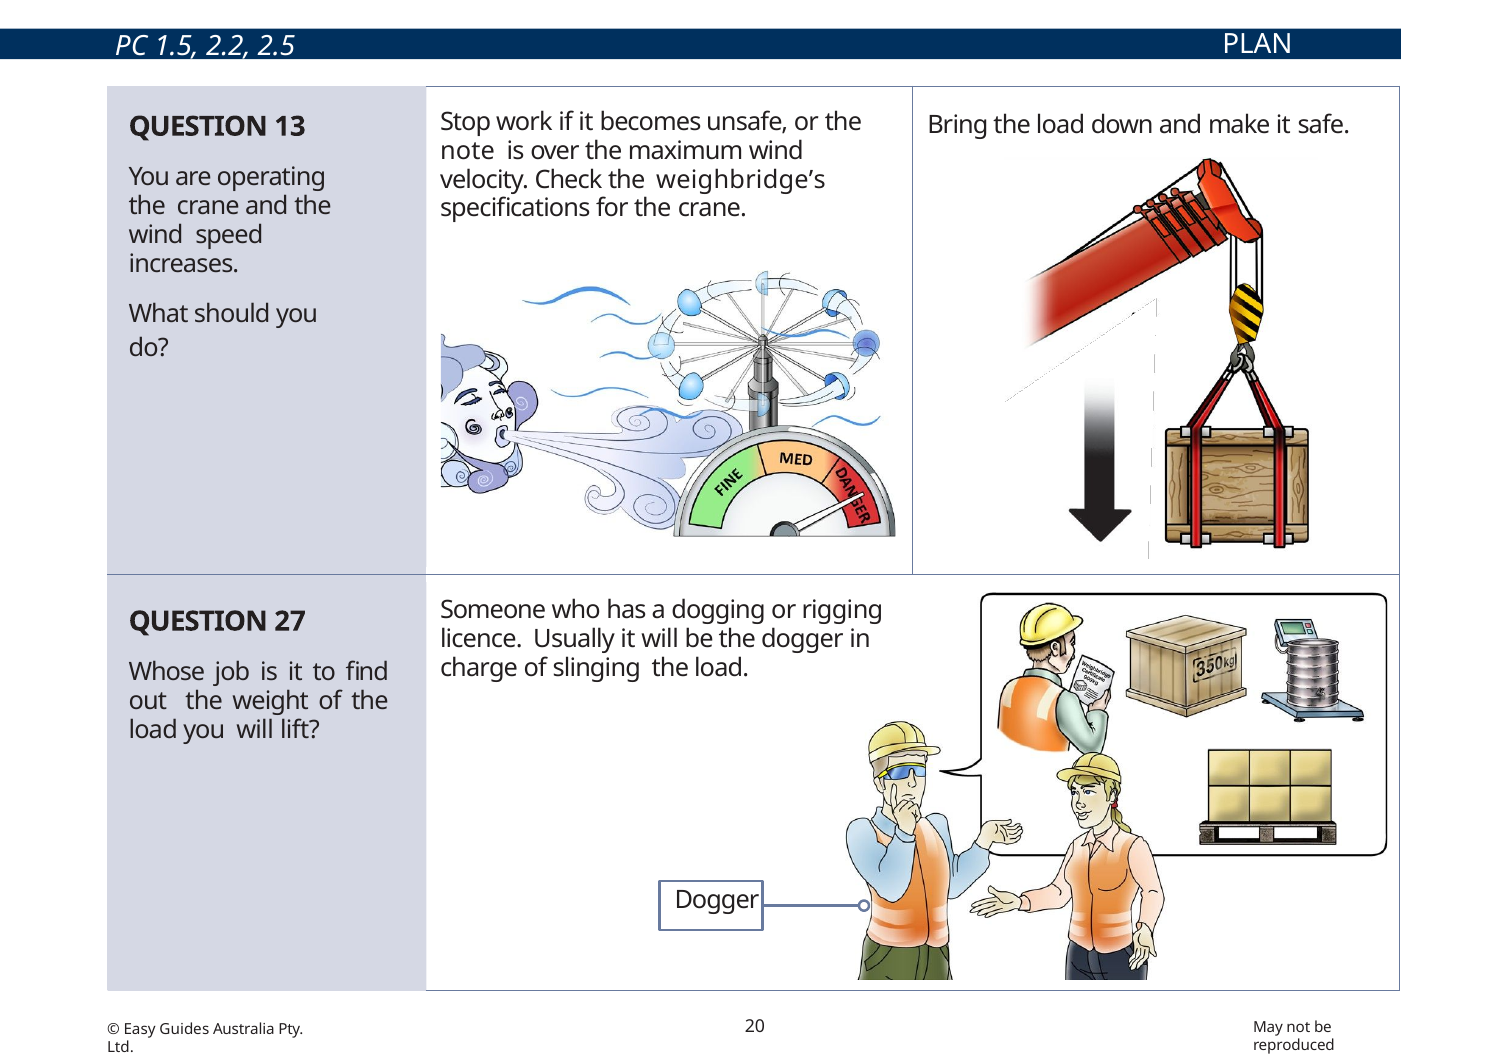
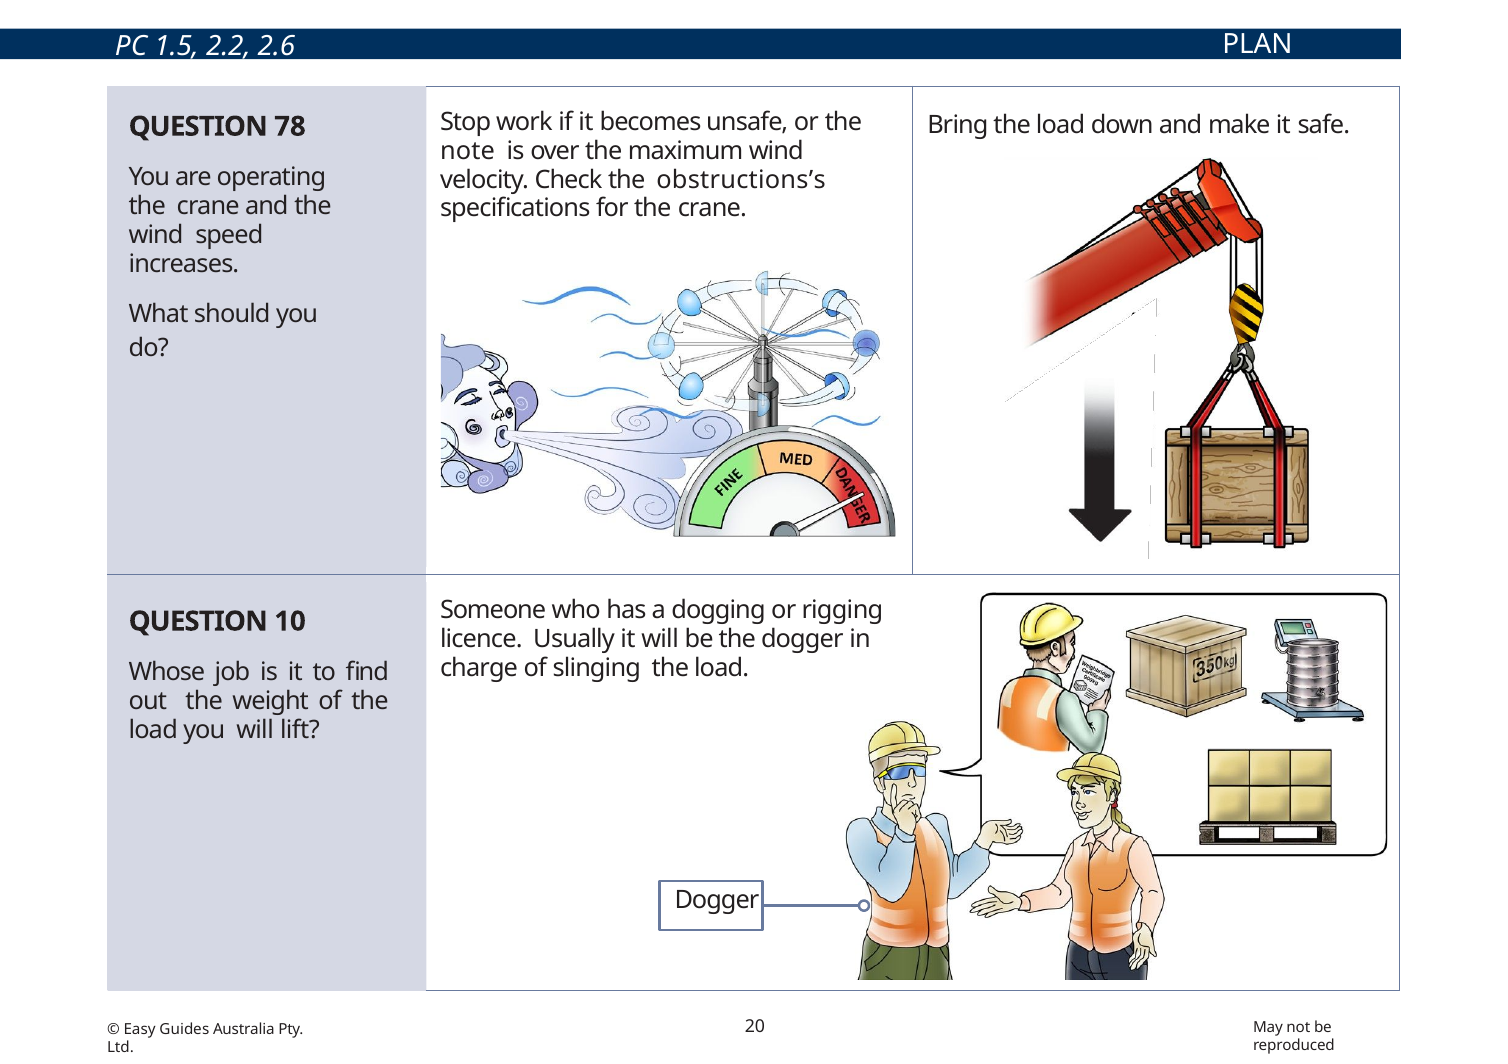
2.5: 2.5 -> 2.6
13: 13 -> 78
weighbridge’s: weighbridge’s -> obstructions’s
27: 27 -> 10
